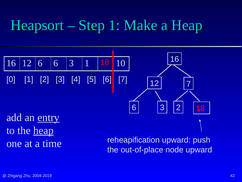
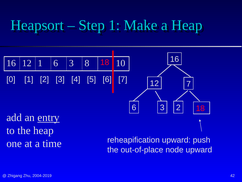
12 6: 6 -> 1
3 1: 1 -> 8
heap at (43, 130) underline: present -> none
